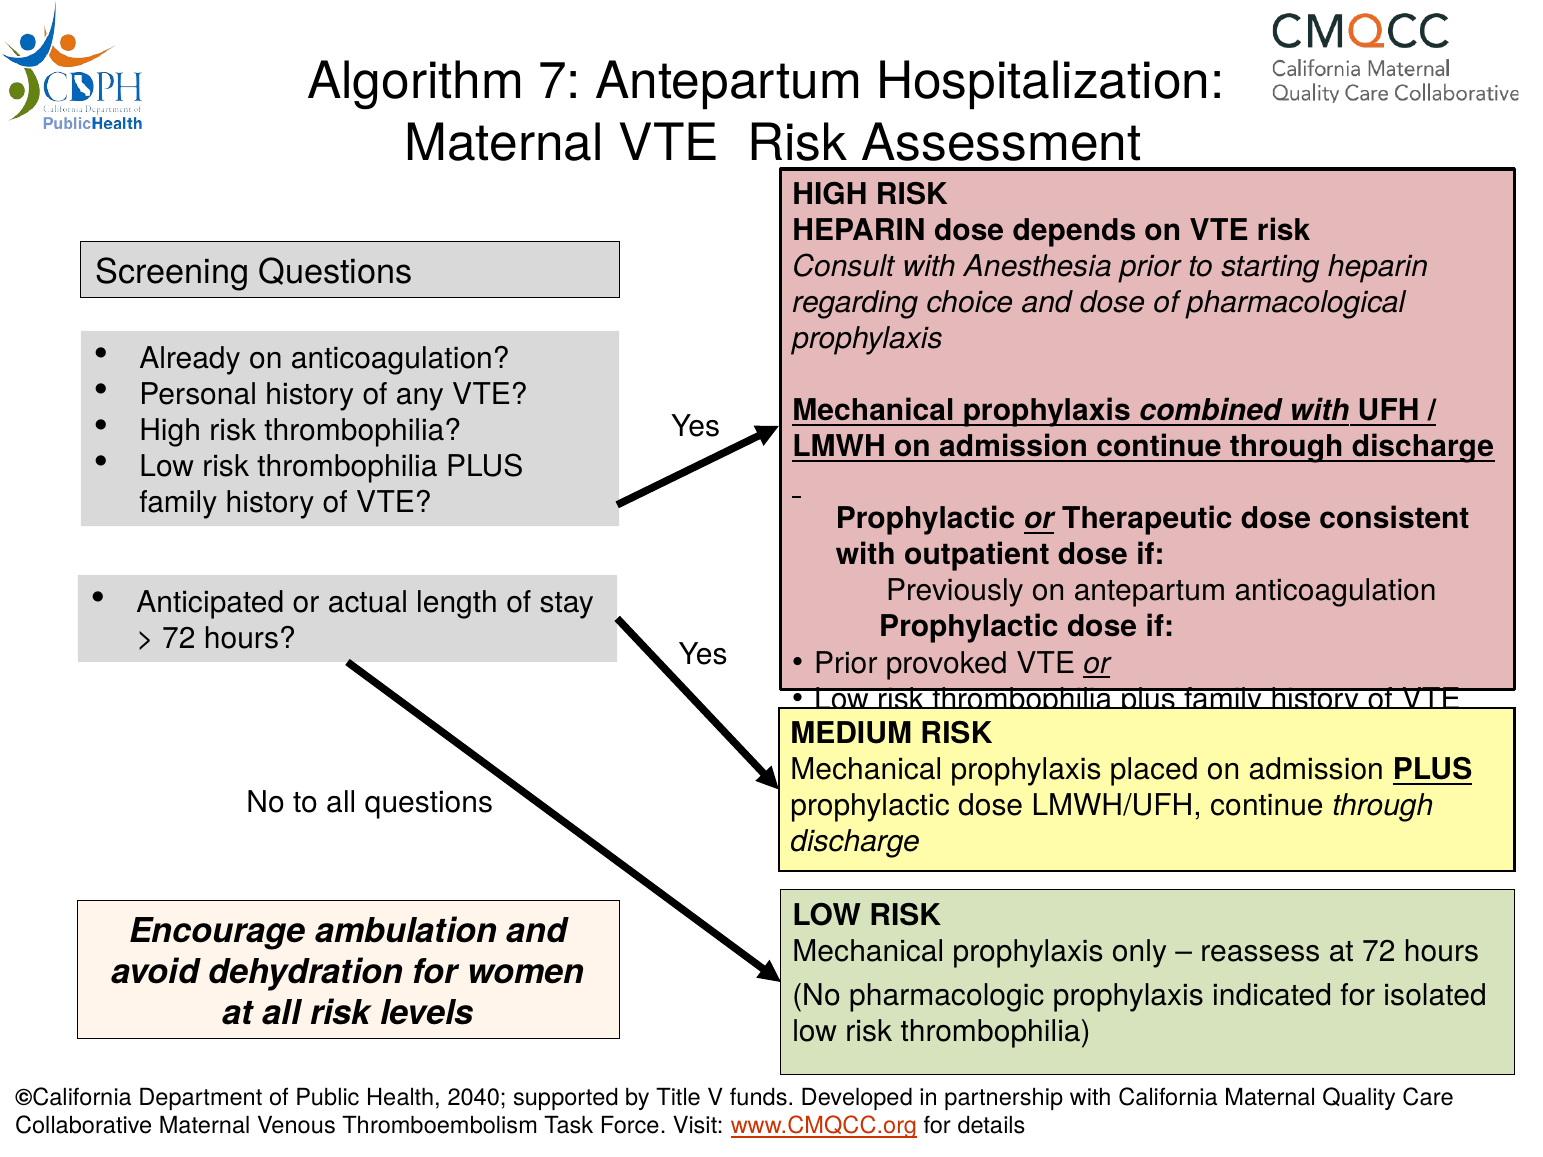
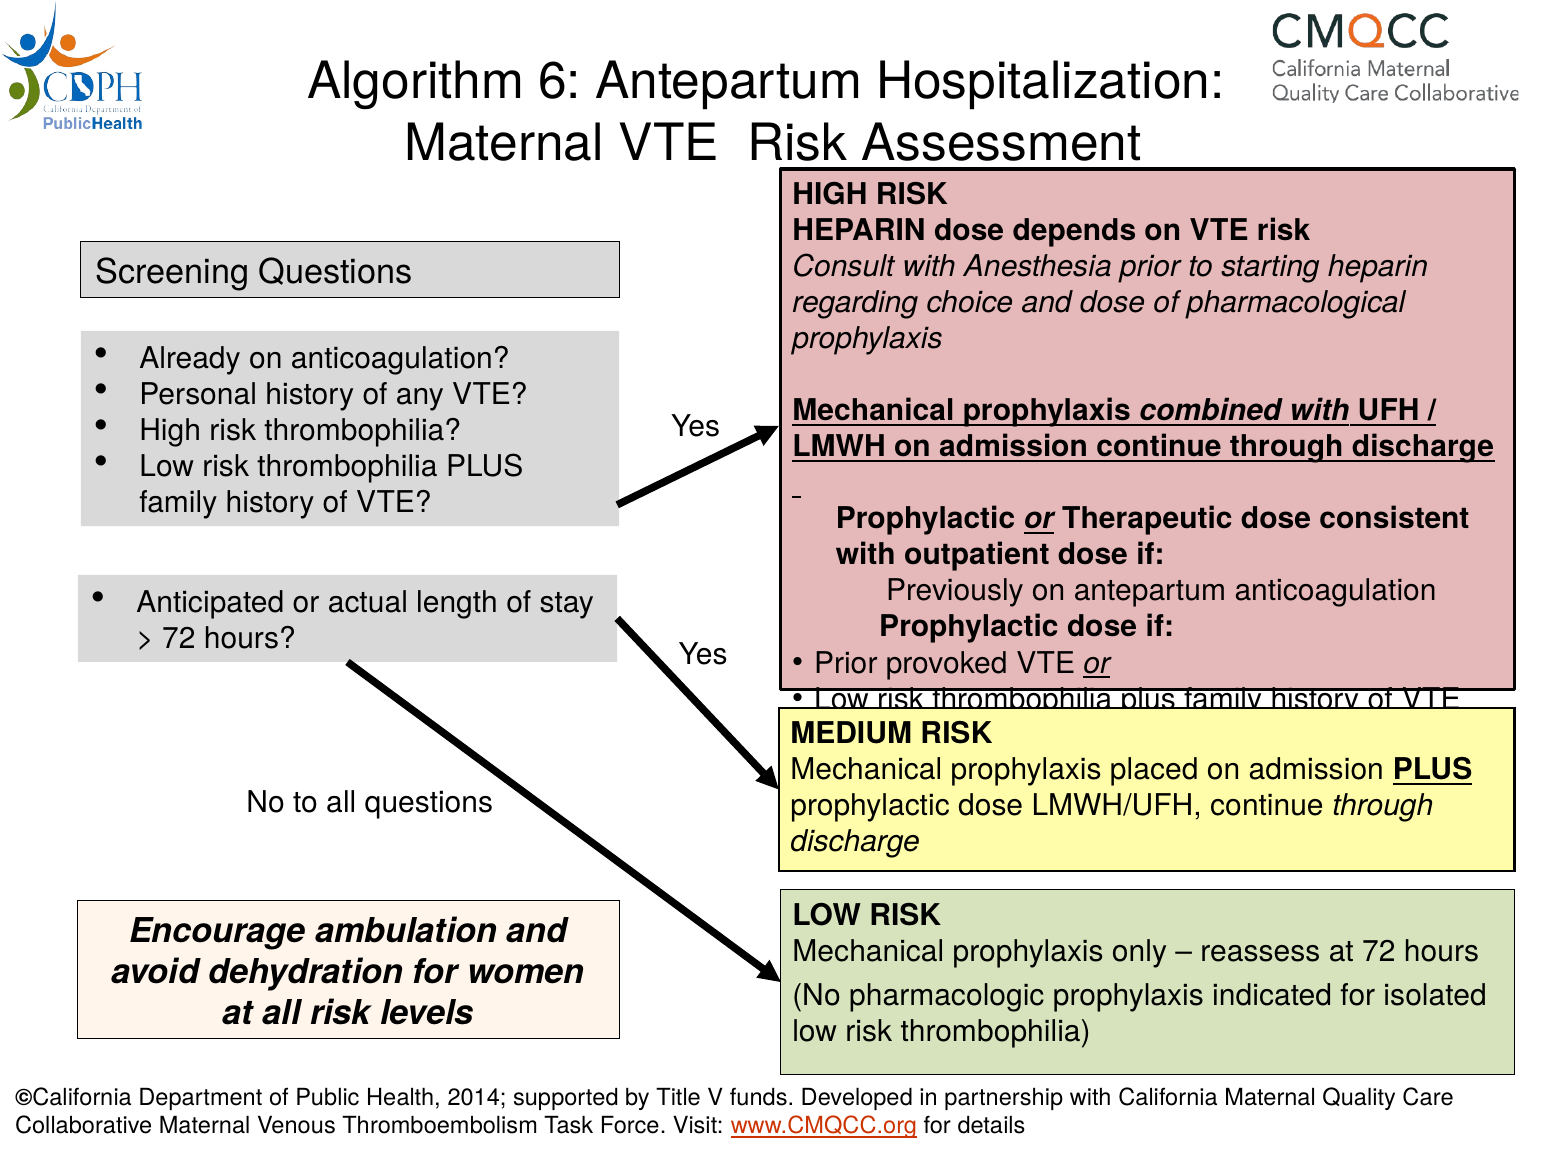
7: 7 -> 6
2040: 2040 -> 2014
